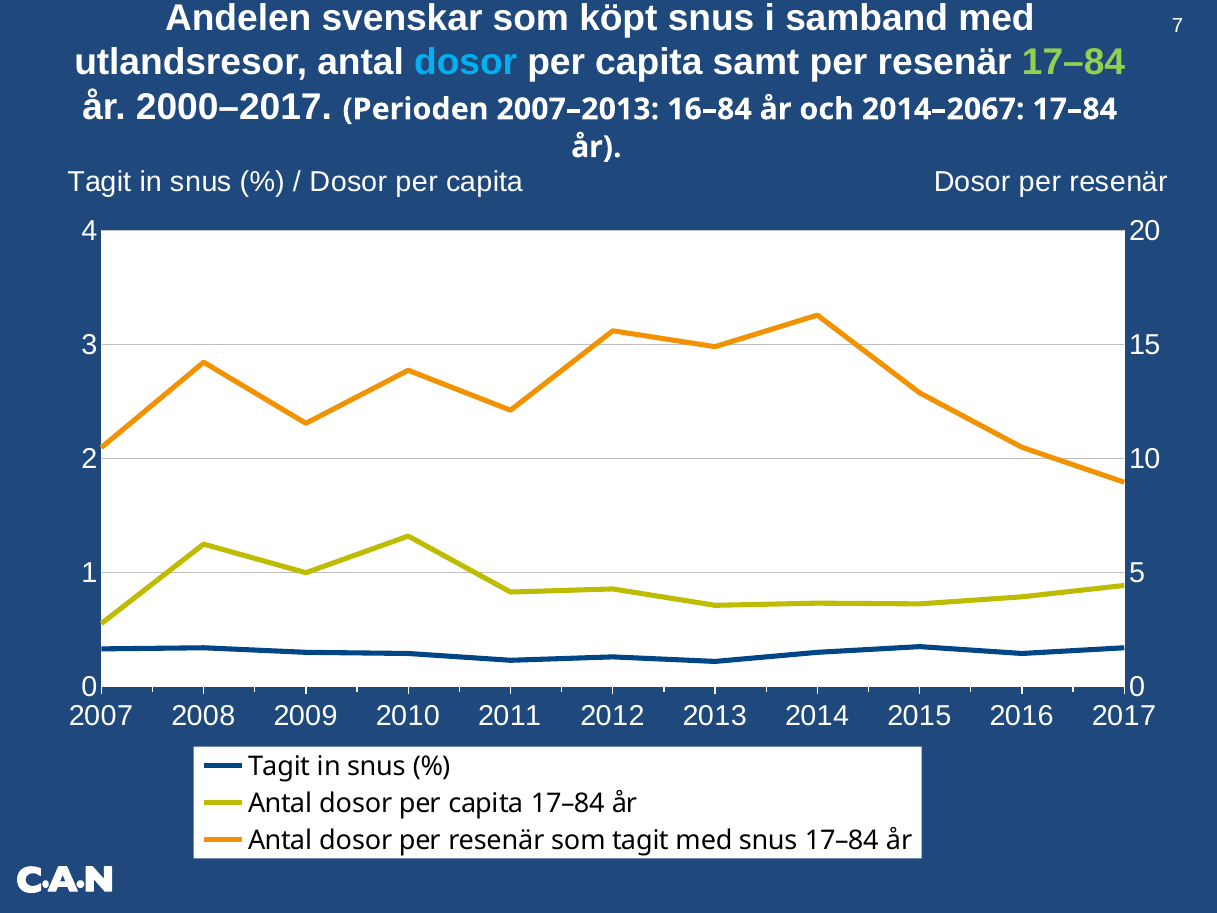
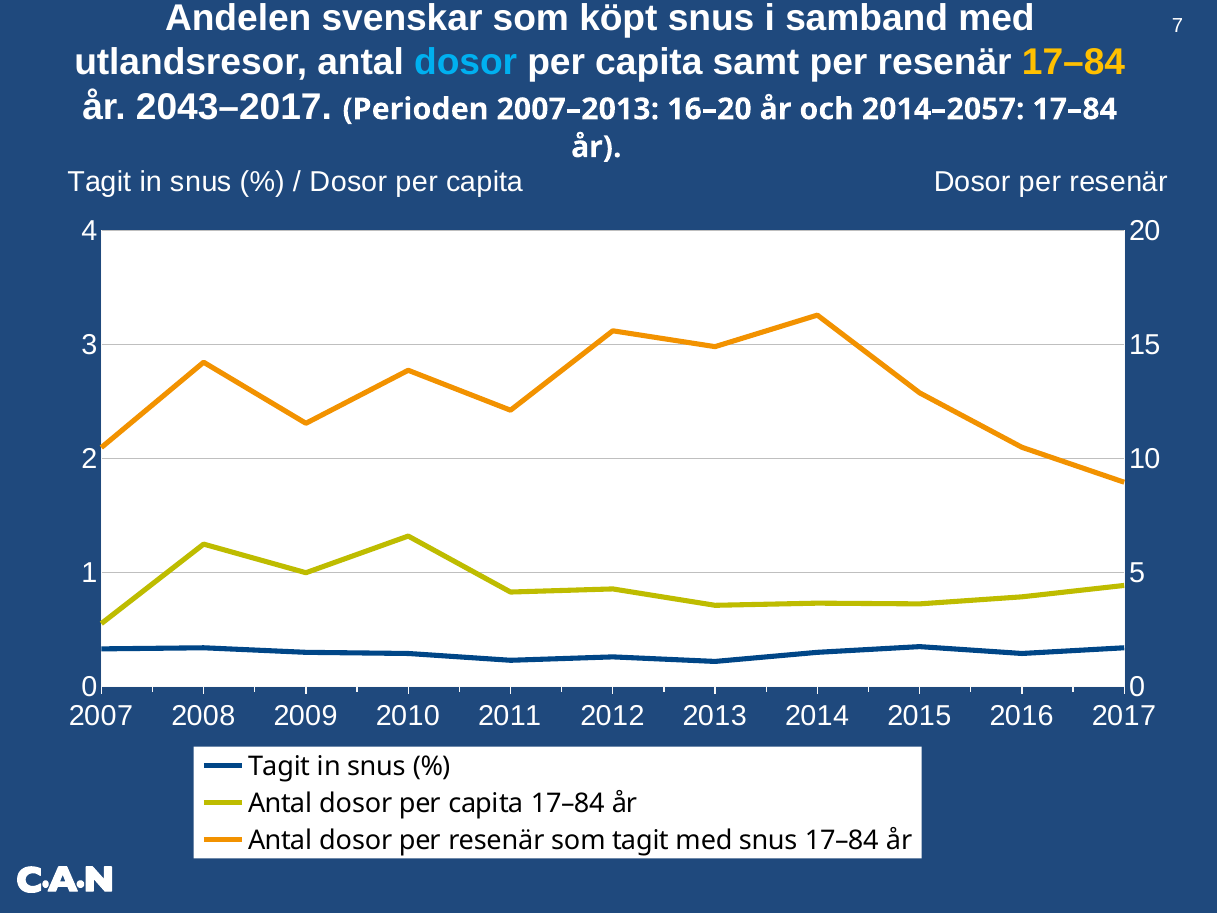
17–84 at (1074, 62) colour: light green -> yellow
2000–2017: 2000–2017 -> 2043–2017
16–84: 16–84 -> 16–20
2014–2067: 2014–2067 -> 2014–2057
